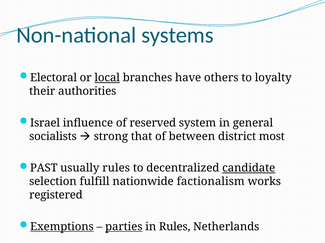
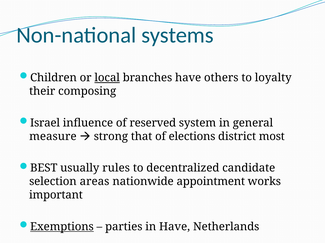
Electoral: Electoral -> Children
authorities: authorities -> composing
socialists: socialists -> measure
between: between -> elections
PAST: PAST -> BEST
candidate underline: present -> none
fulfill: fulfill -> areas
factionalism: factionalism -> appointment
registered: registered -> important
parties underline: present -> none
in Rules: Rules -> Have
